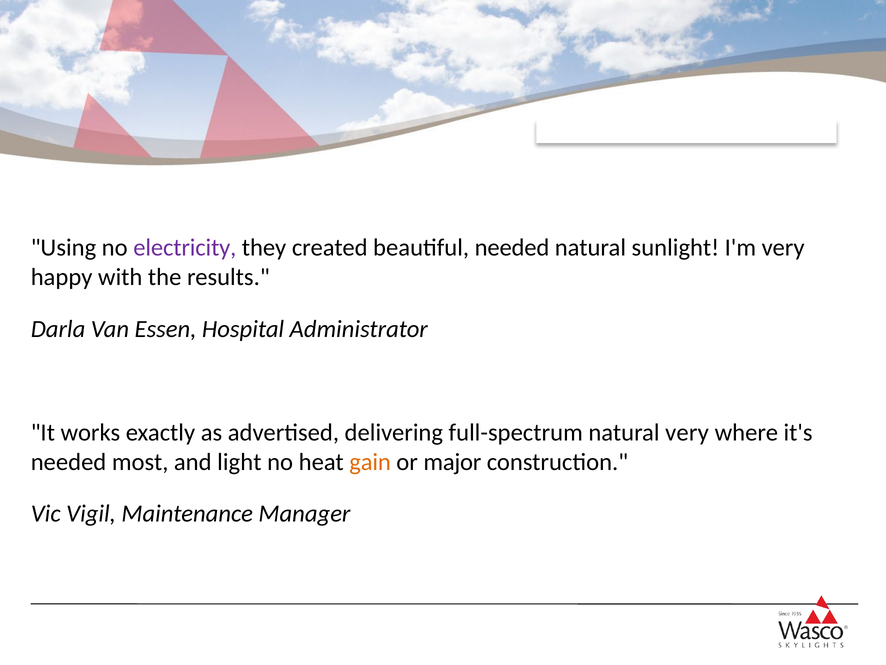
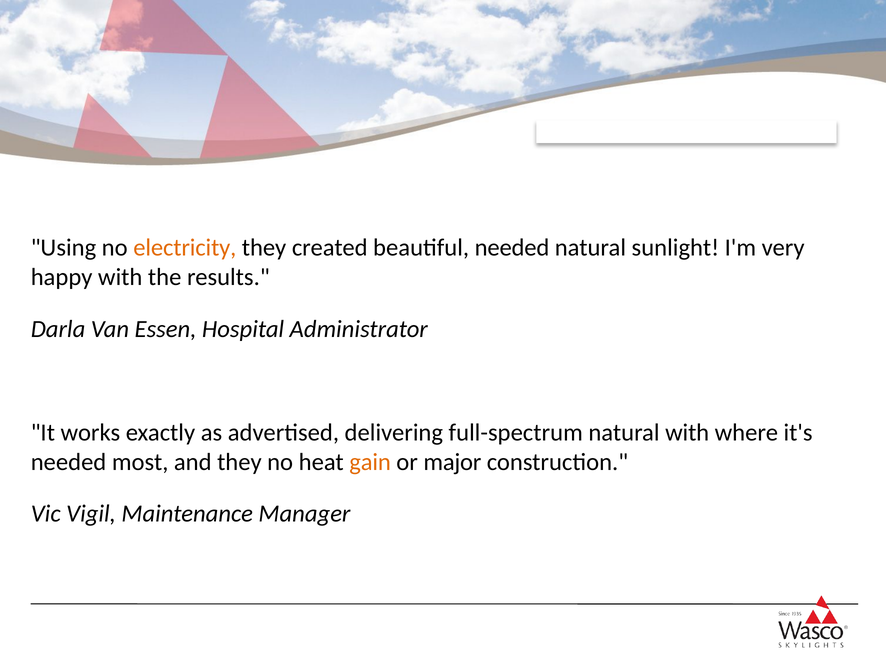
electricity colour: purple -> orange
natural very: very -> with
and light: light -> they
